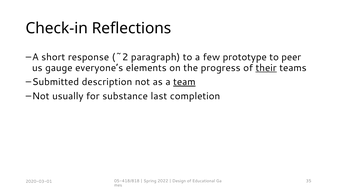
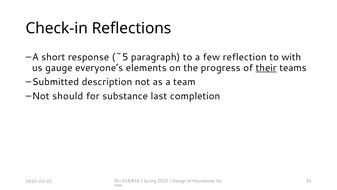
~2: ~2 -> ~5
prototype: prototype -> reflection
peer: peer -> with
team underline: present -> none
usually: usually -> should
